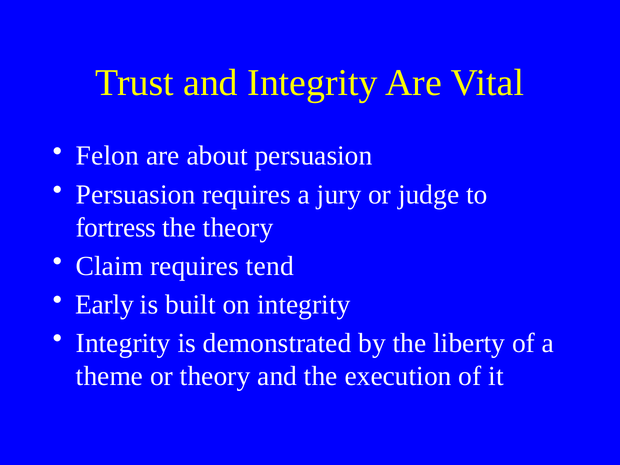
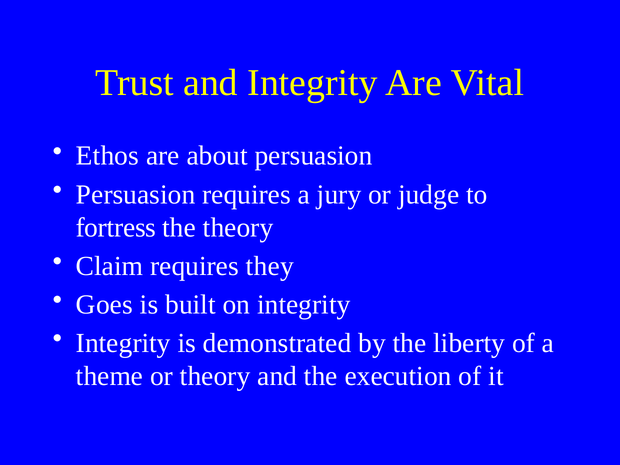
Felon: Felon -> Ethos
tend: tend -> they
Early: Early -> Goes
